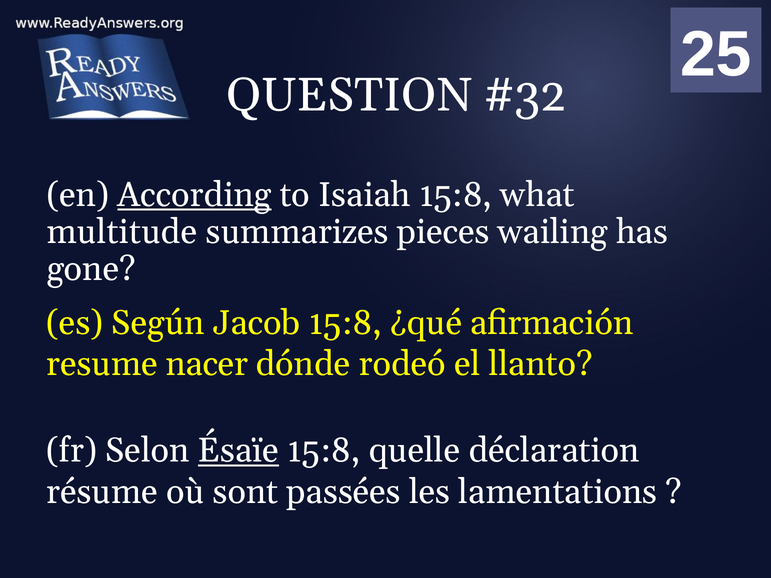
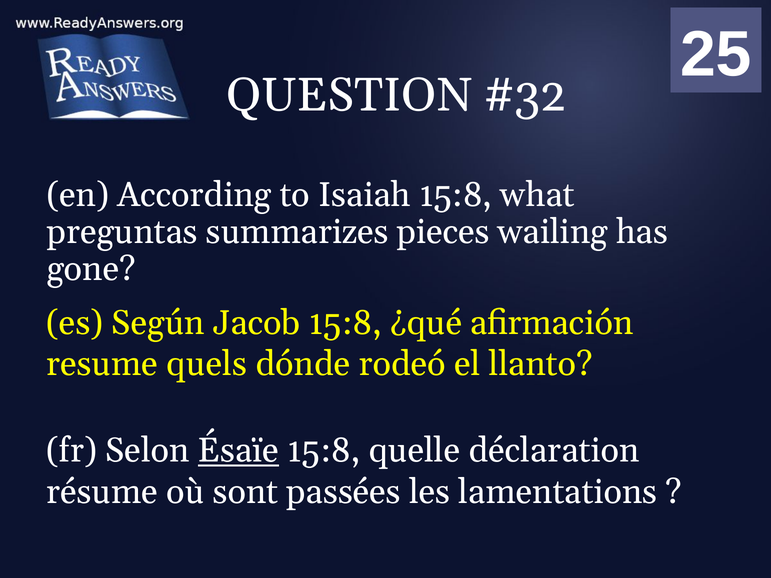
According underline: present -> none
multitude: multitude -> preguntas
nacer: nacer -> quels
